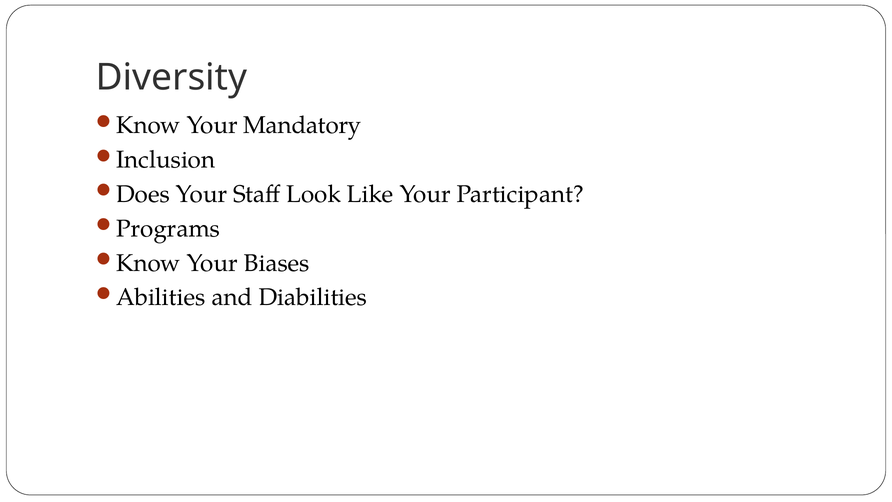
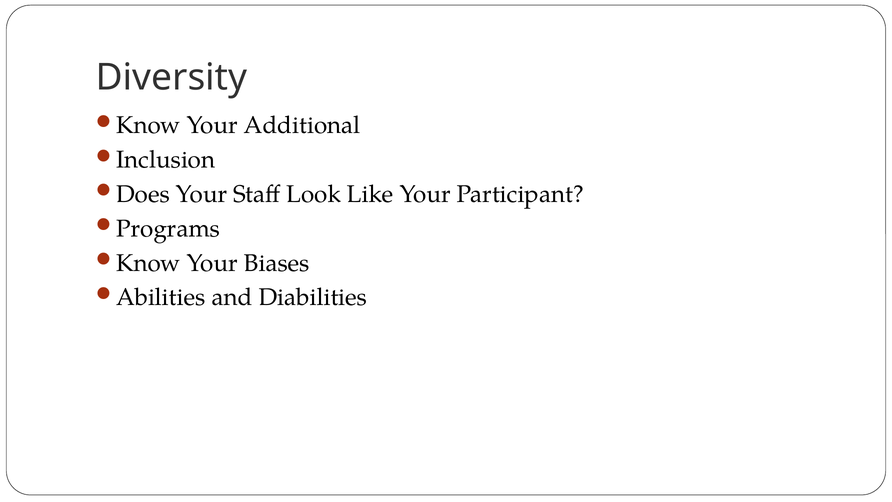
Mandatory: Mandatory -> Additional
